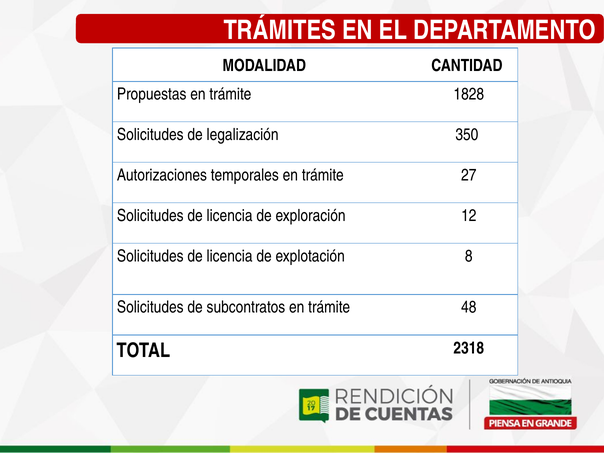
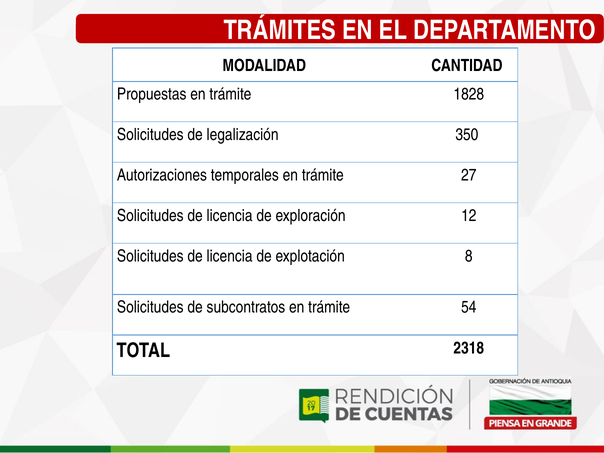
48: 48 -> 54
